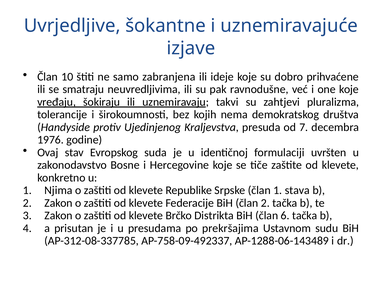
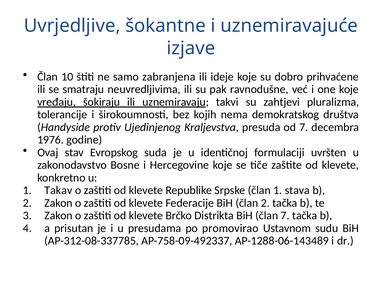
Njima: Njima -> Takav
član 6: 6 -> 7
prekršajima: prekršajima -> promovirao
